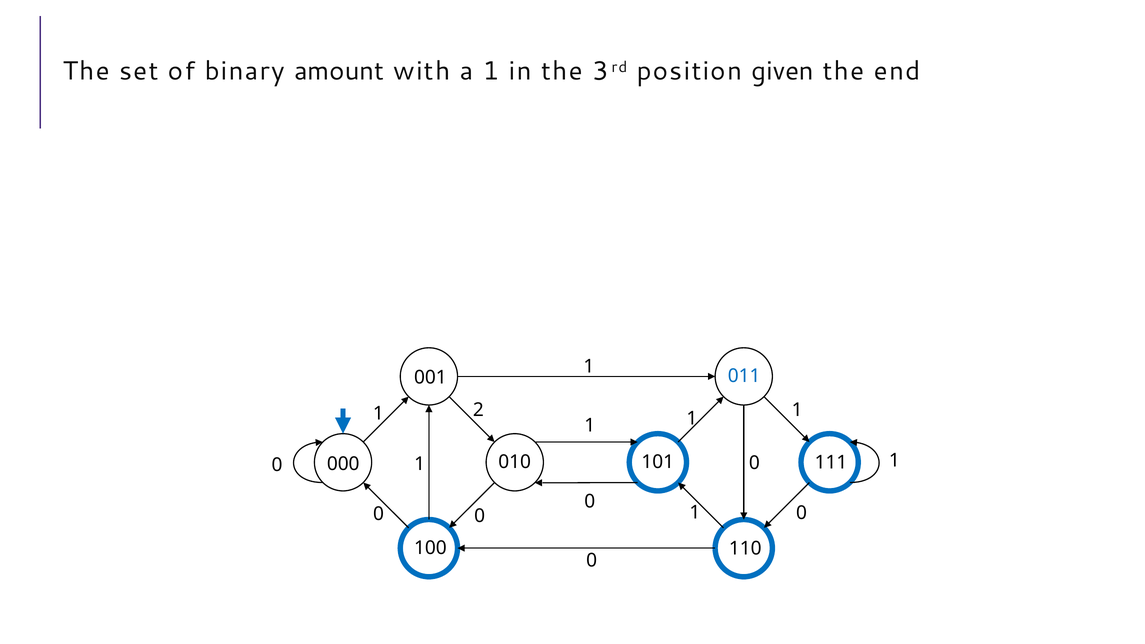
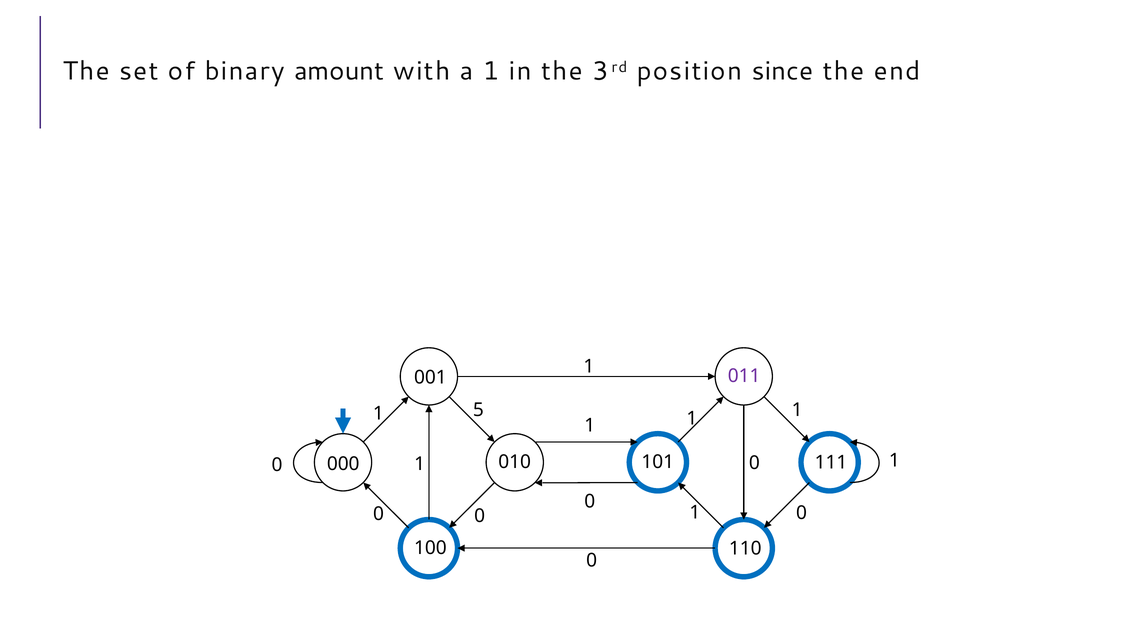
given: given -> since
011 colour: blue -> purple
2: 2 -> 5
